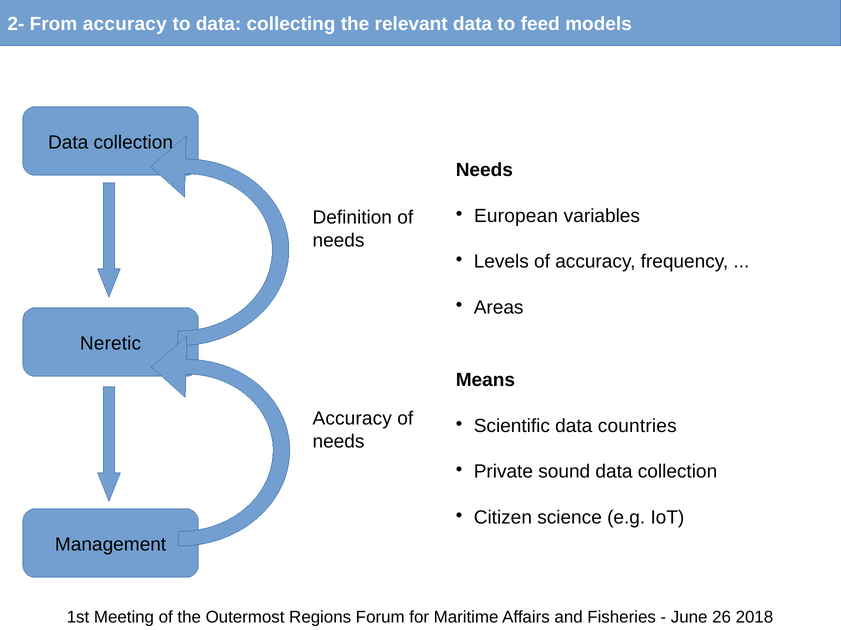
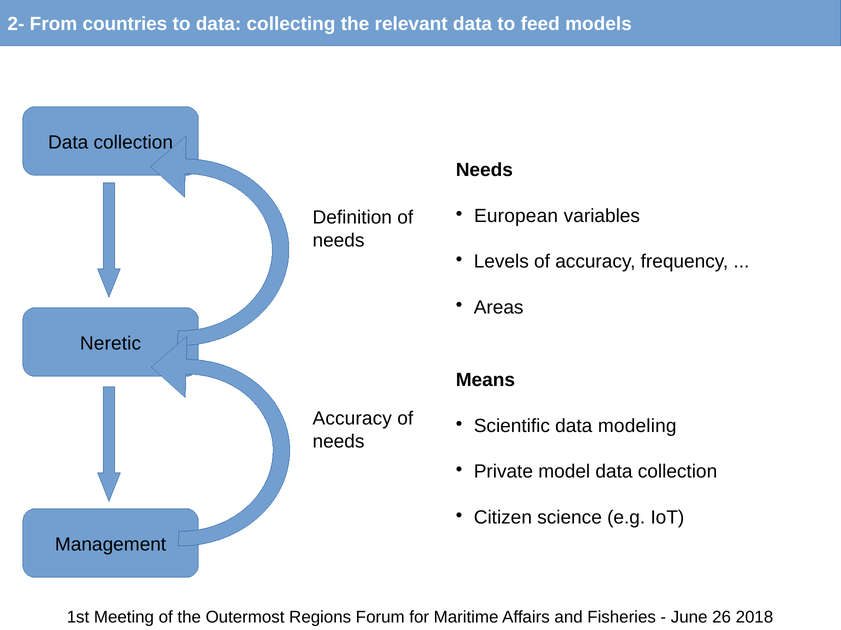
From accuracy: accuracy -> countries
countries: countries -> modeling
sound: sound -> model
